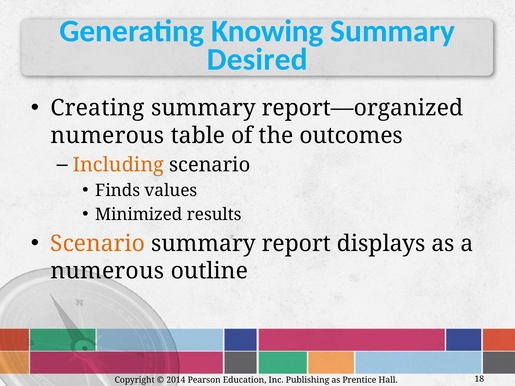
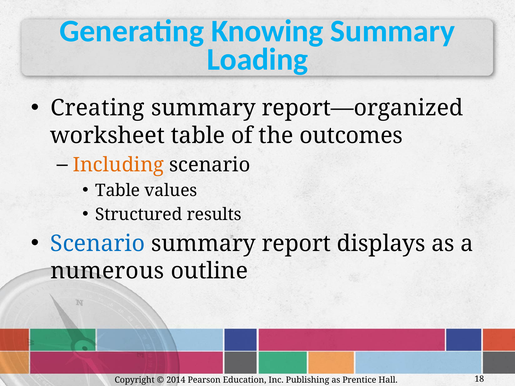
Desired: Desired -> Loading
numerous at (107, 136): numerous -> worksheet
Finds at (118, 191): Finds -> Table
Minimized: Minimized -> Structured
Scenario at (98, 244) colour: orange -> blue
